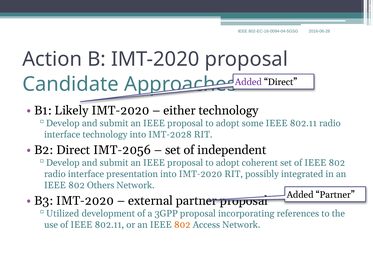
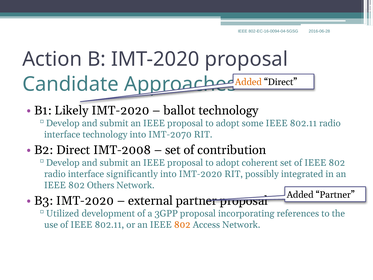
Added at (248, 82) colour: purple -> orange
either: either -> ballot
IMT-2028: IMT-2028 -> IMT-2070
IMT-2056: IMT-2056 -> IMT-2008
independent: independent -> contribution
presentation: presentation -> significantly
